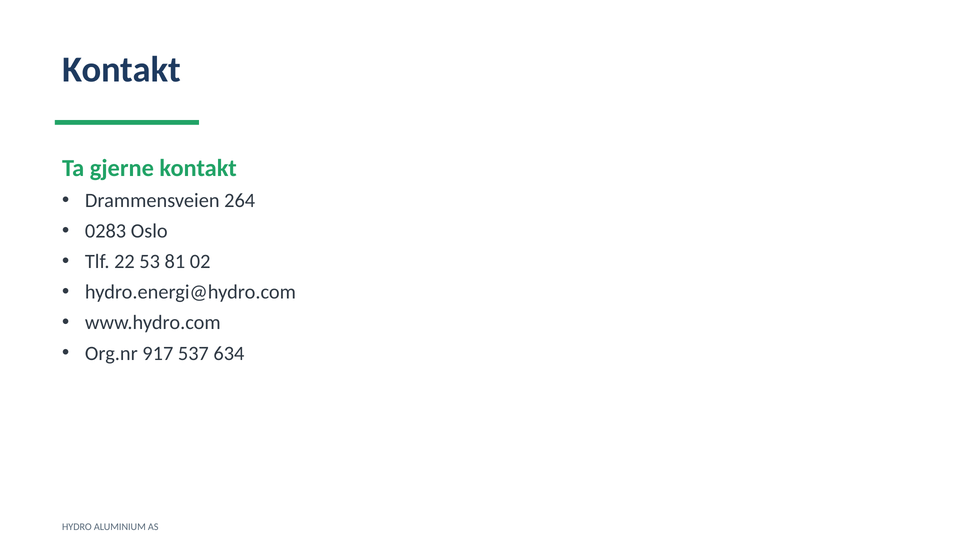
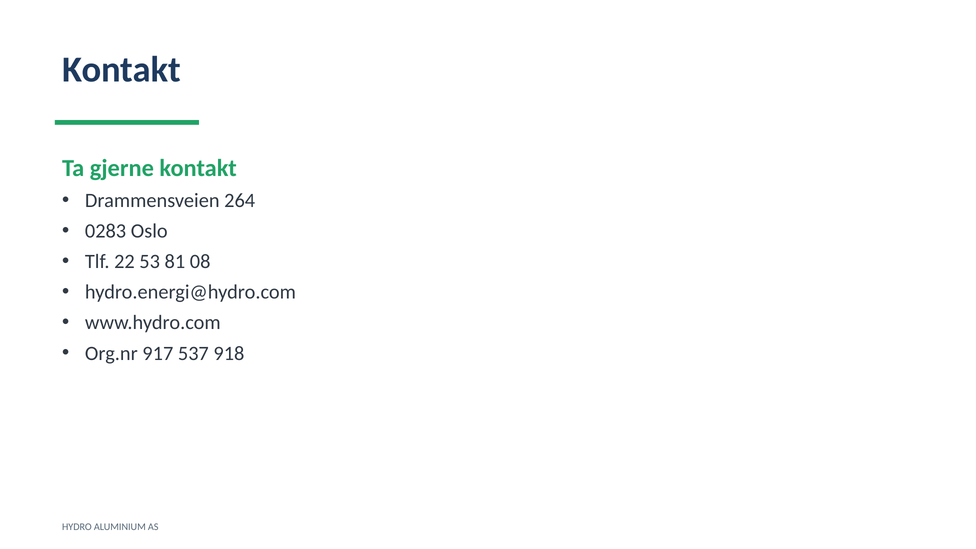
02: 02 -> 08
634: 634 -> 918
